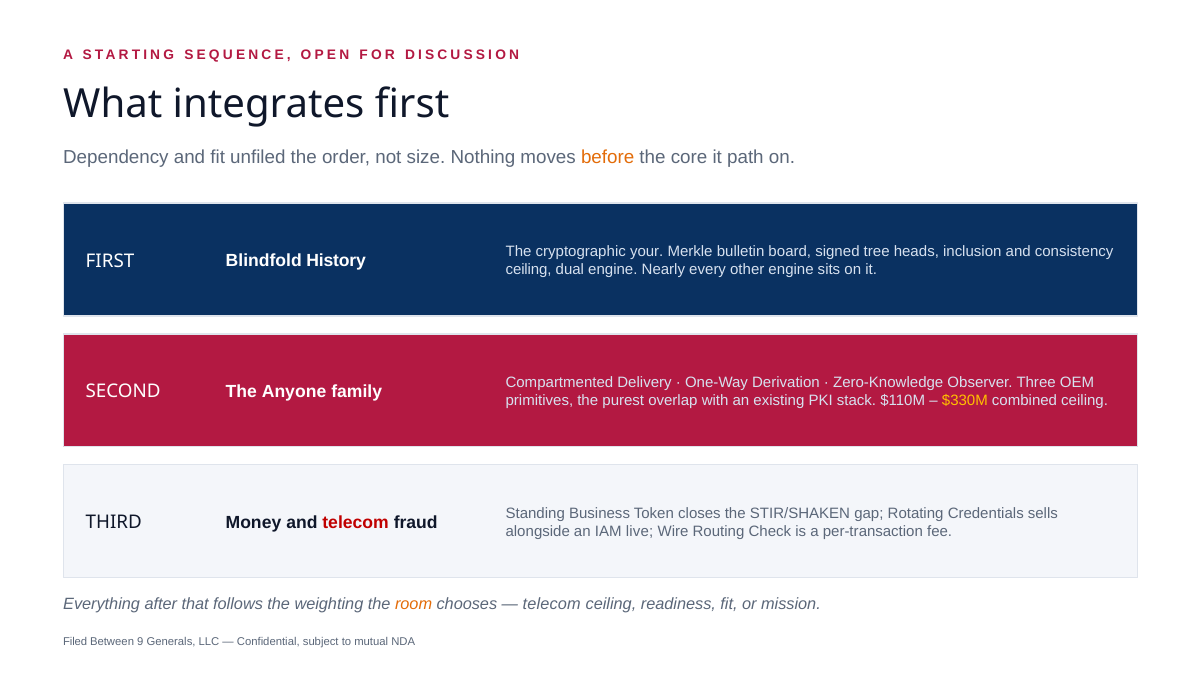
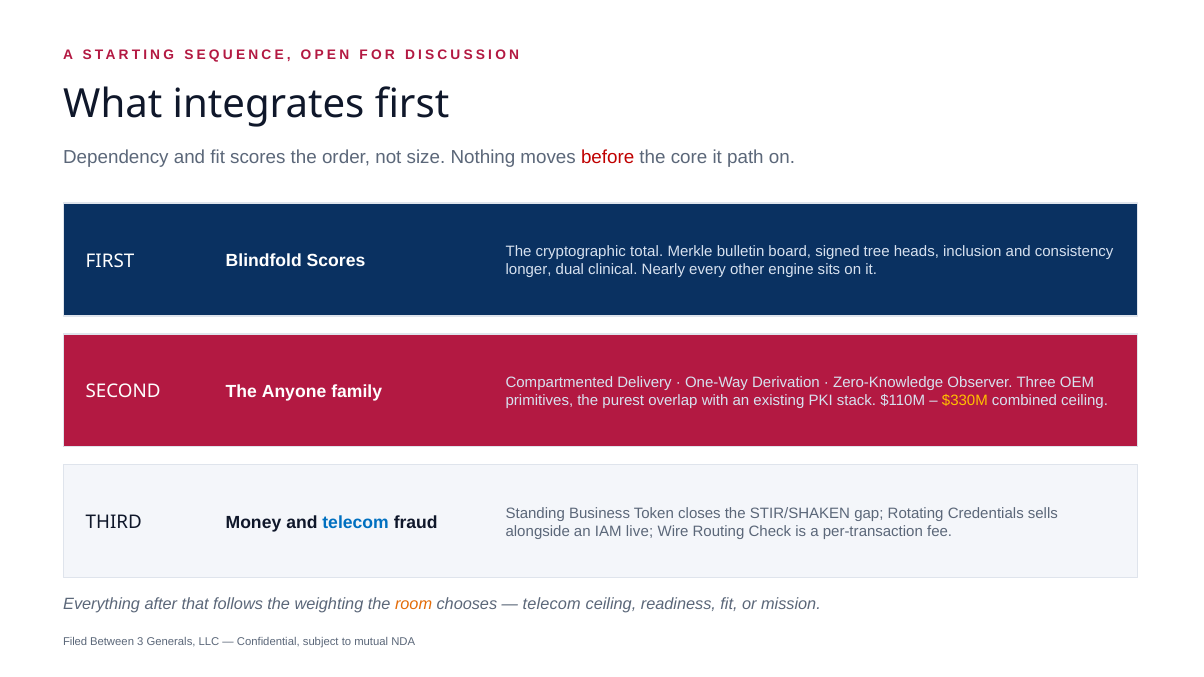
fit unfiled: unfiled -> scores
before colour: orange -> red
your: your -> total
Blindfold History: History -> Scores
ceiling at (529, 270): ceiling -> longer
dual engine: engine -> clinical
telecom at (356, 523) colour: red -> blue
9: 9 -> 3
